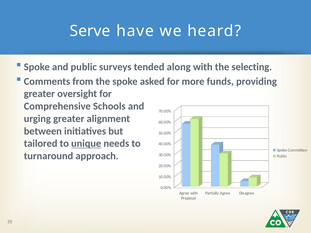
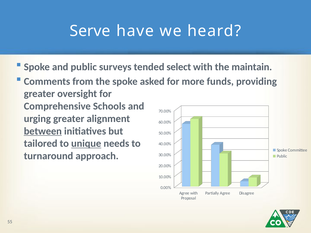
along: along -> select
selecting: selecting -> maintain
between underline: none -> present
